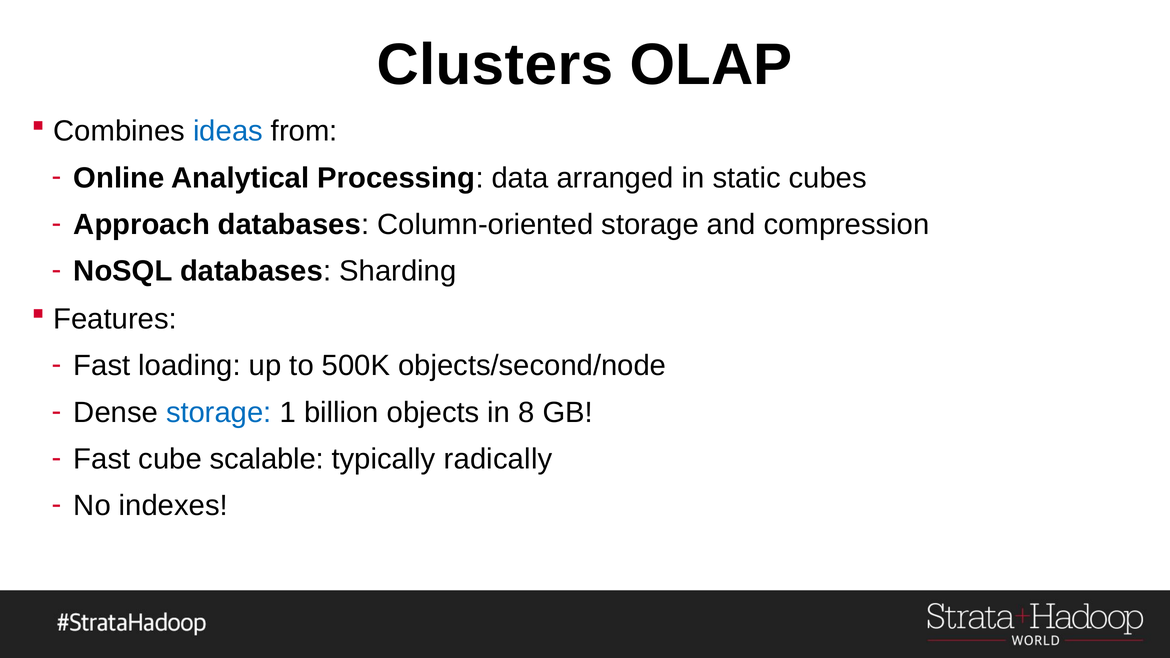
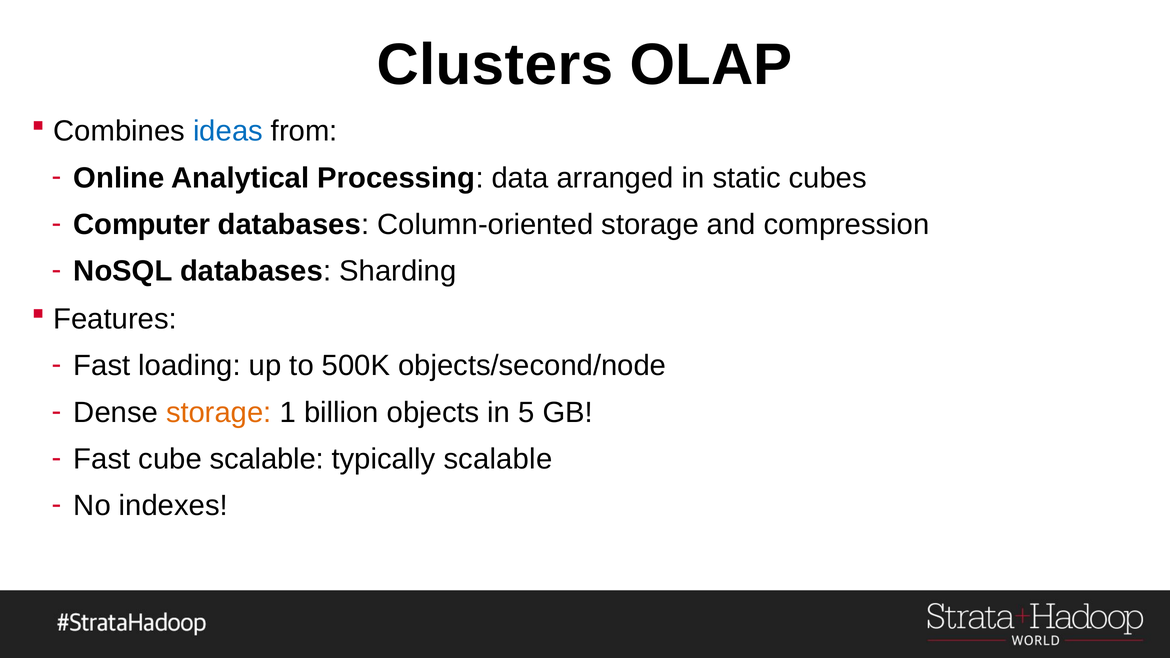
Approach: Approach -> Computer
storage at (219, 413) colour: blue -> orange
8: 8 -> 5
typically radically: radically -> scalable
